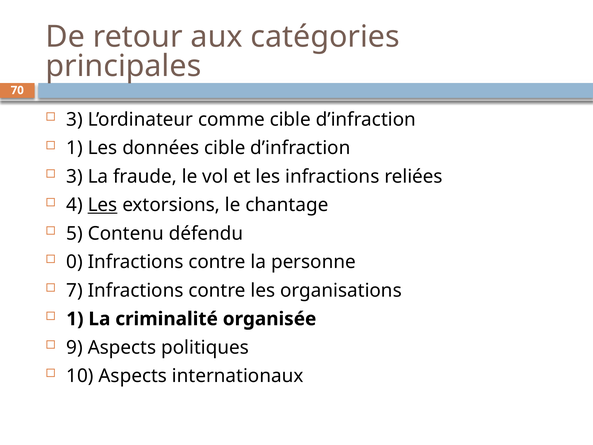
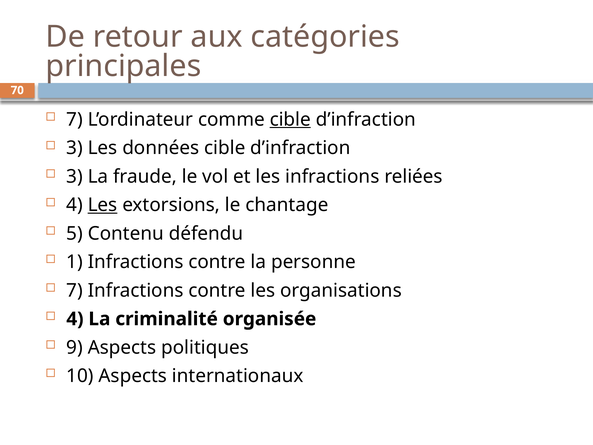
3 at (75, 119): 3 -> 7
cible at (290, 119) underline: none -> present
1 at (75, 148): 1 -> 3
0: 0 -> 1
1 at (75, 319): 1 -> 4
